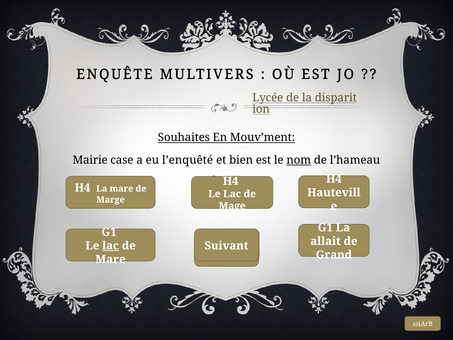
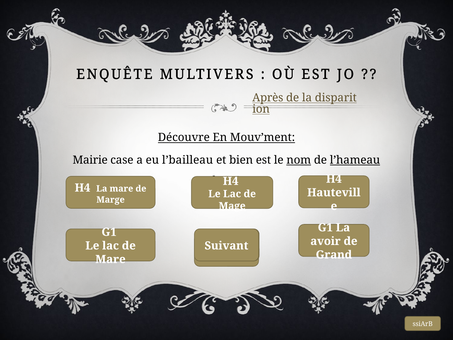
Lycée: Lycée -> Après
Souhaites: Souhaites -> Découvre
l’enquêté: l’enquêté -> l’bailleau
l’hameau underline: none -> present
allait: allait -> avoir
lac at (111, 246) underline: present -> none
